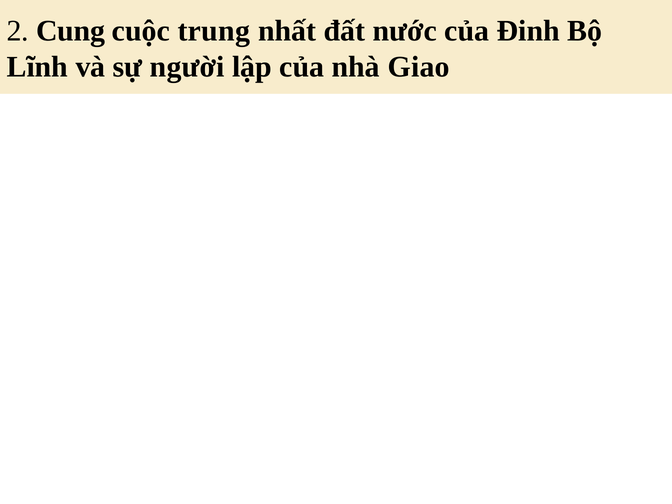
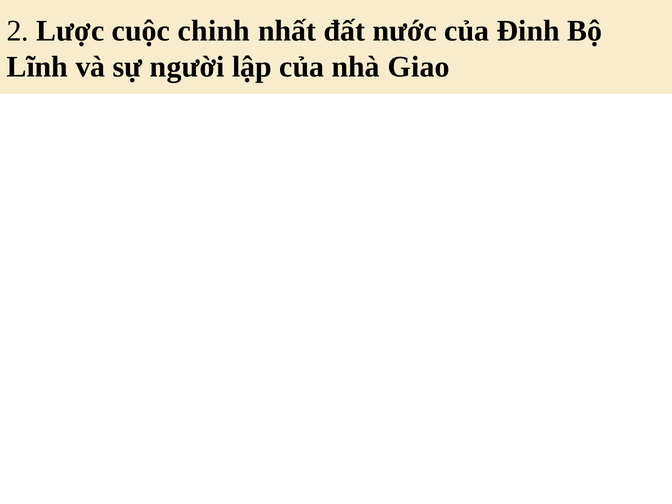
Cung: Cung -> Lược
trung: trung -> chinh
